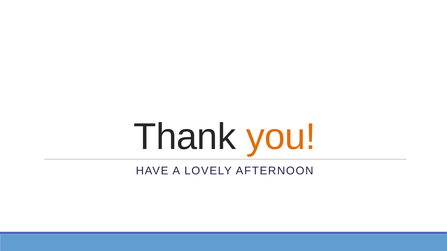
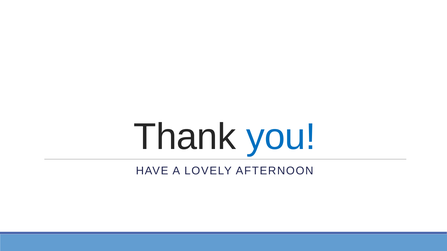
you colour: orange -> blue
